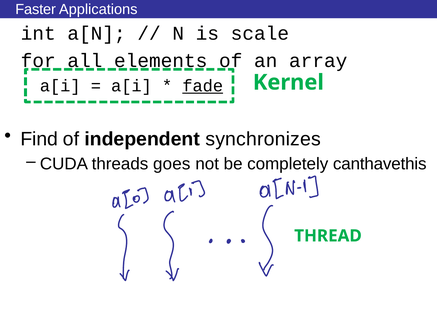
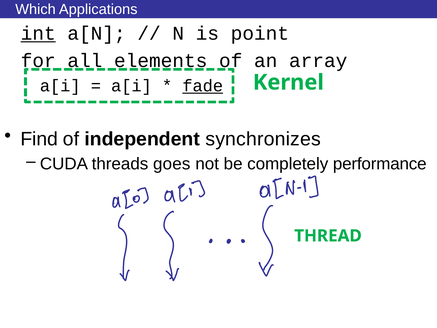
Faster: Faster -> Which
int underline: none -> present
scale: scale -> point
canthavethis: canthavethis -> performance
